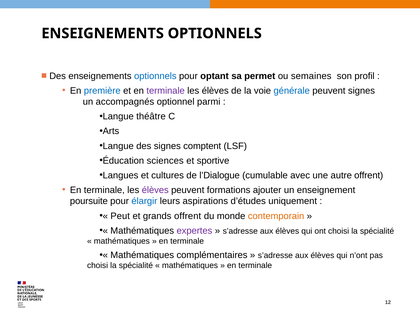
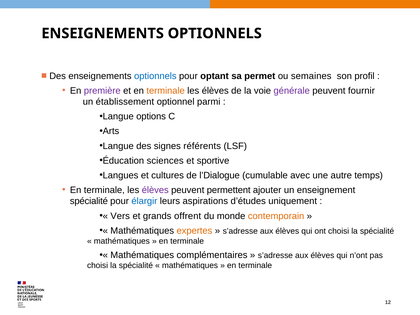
première colour: blue -> purple
terminale at (166, 91) colour: purple -> orange
générale colour: blue -> purple
peuvent signes: signes -> fournir
accompagnés: accompagnés -> établissement
théâtre: théâtre -> options
comptent: comptent -> référents
autre offrent: offrent -> temps
formations: formations -> permettent
poursuite at (89, 201): poursuite -> spécialité
Peut: Peut -> Vers
expertes colour: purple -> orange
